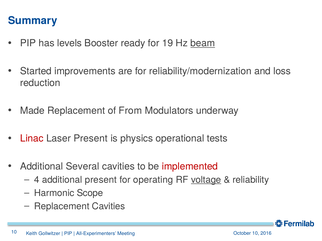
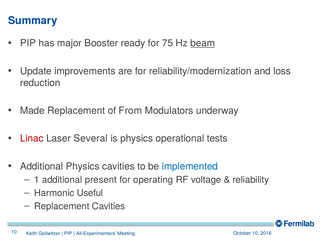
levels: levels -> major
19: 19 -> 75
Started: Started -> Update
Laser Present: Present -> Several
Additional Several: Several -> Physics
implemented colour: red -> blue
4: 4 -> 1
voltage underline: present -> none
Scope: Scope -> Useful
